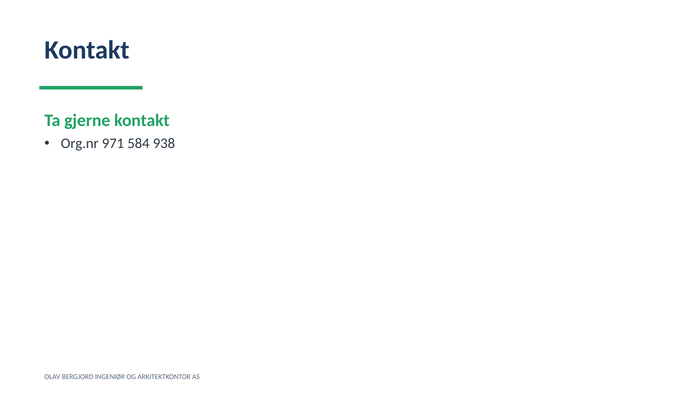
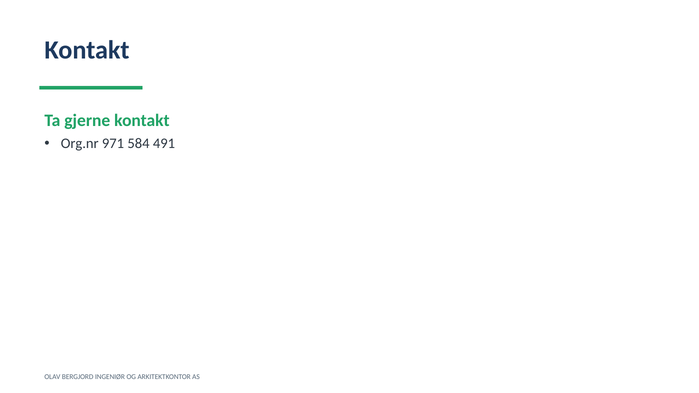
938: 938 -> 491
